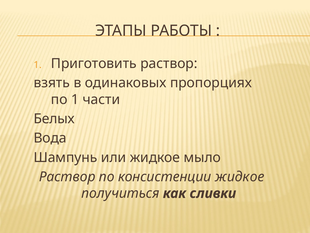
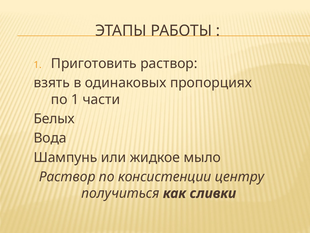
консистенции жидкое: жидкое -> центру
